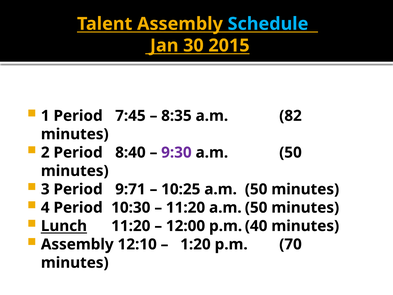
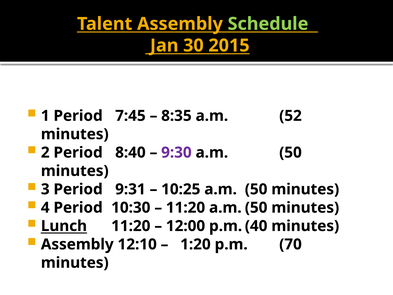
Schedule colour: light blue -> light green
82: 82 -> 52
9:71: 9:71 -> 9:31
